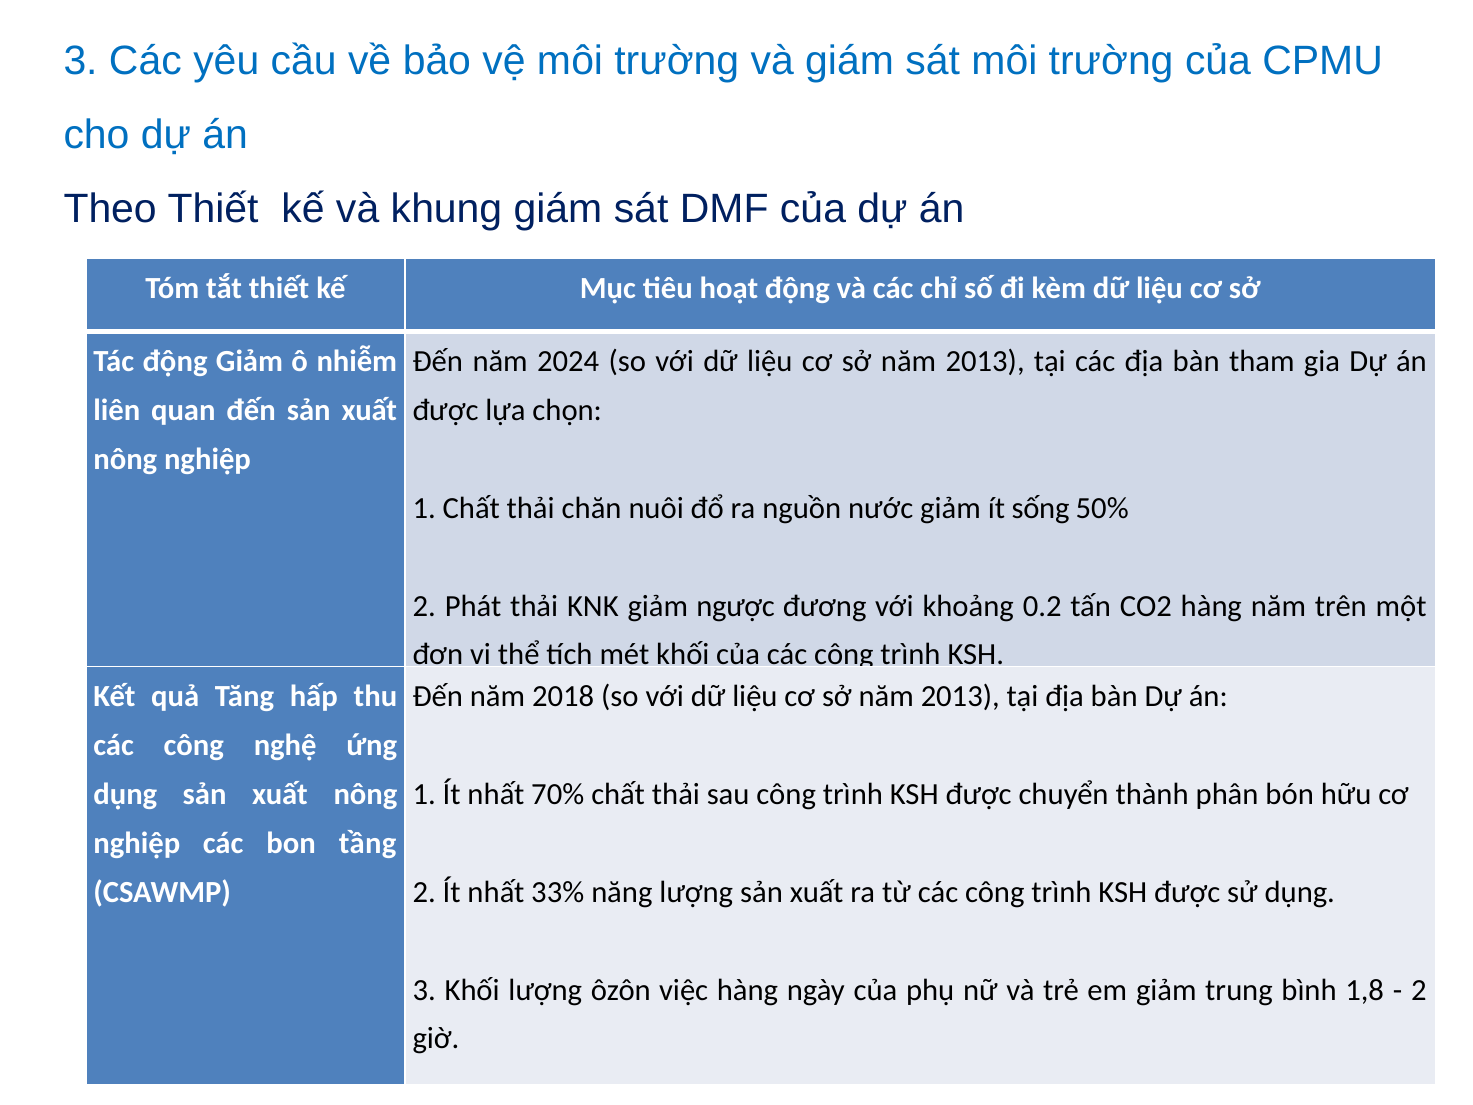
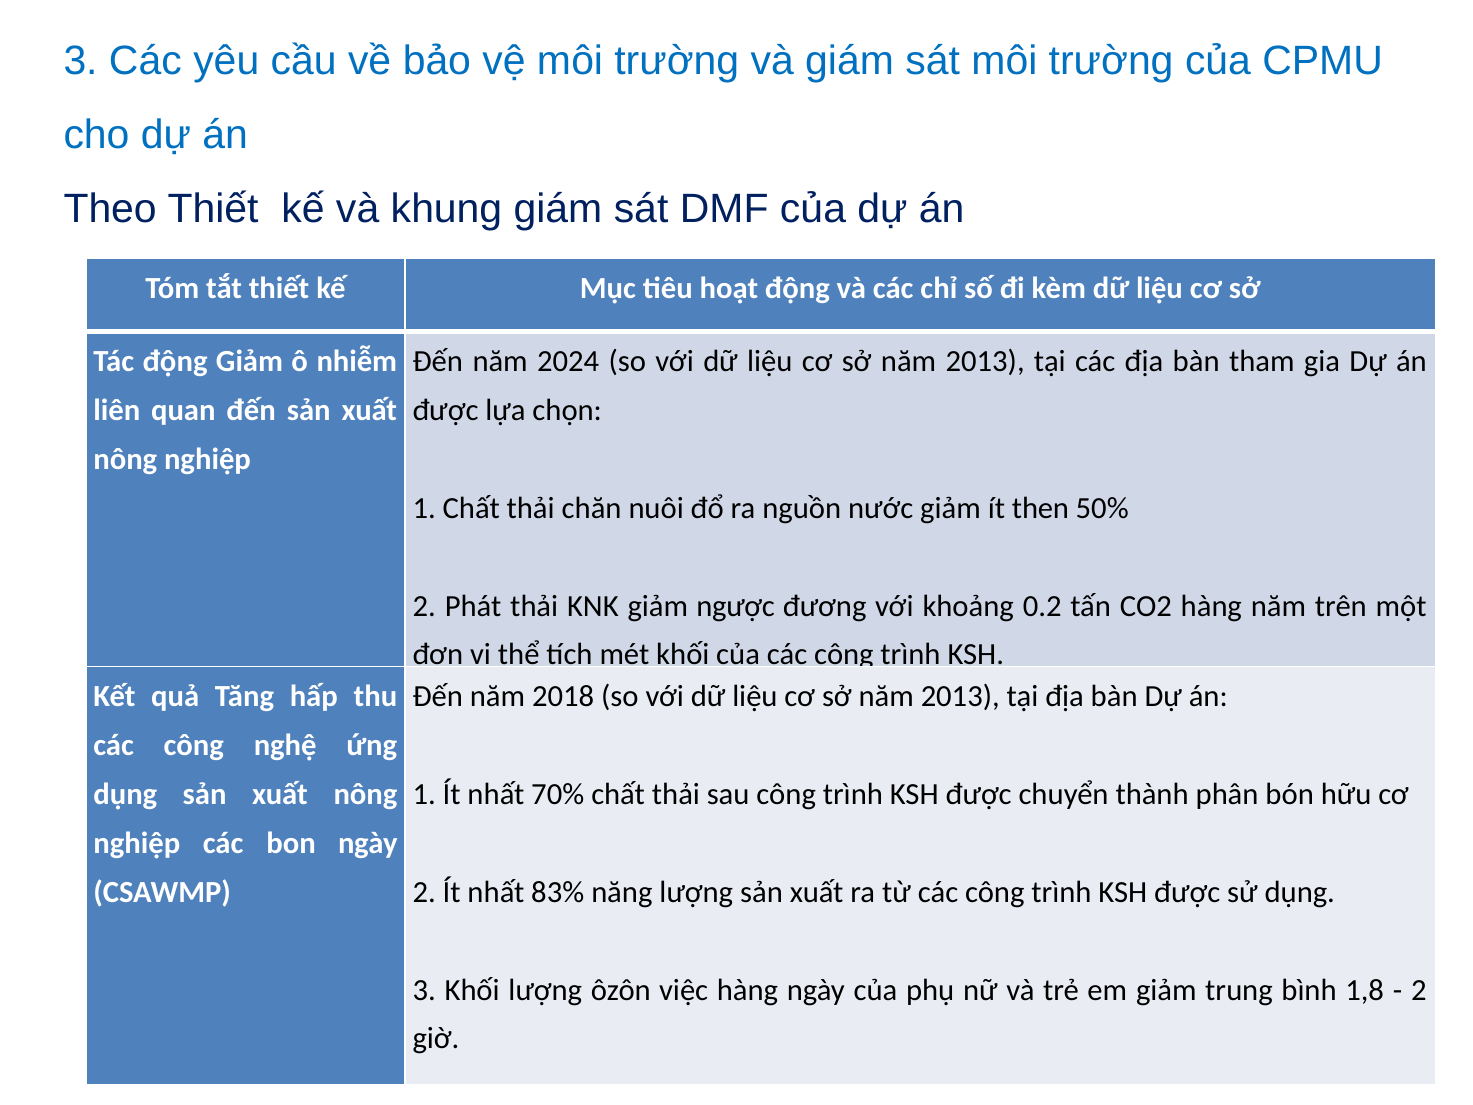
sống: sống -> then
bon tầng: tầng -> ngày
33%: 33% -> 83%
